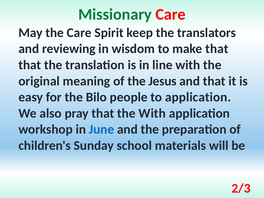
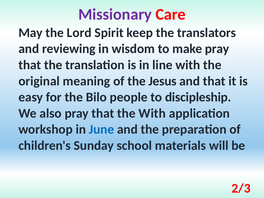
Missionary colour: green -> purple
the Care: Care -> Lord
make that: that -> pray
to application: application -> discipleship
